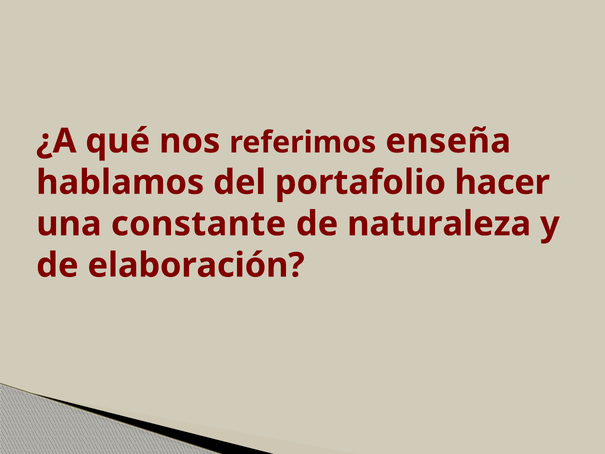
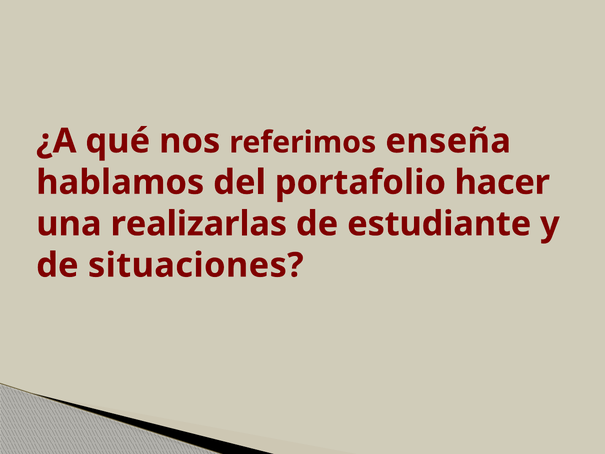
constante: constante -> realizarlas
naturaleza: naturaleza -> estudiante
elaboración: elaboración -> situaciones
